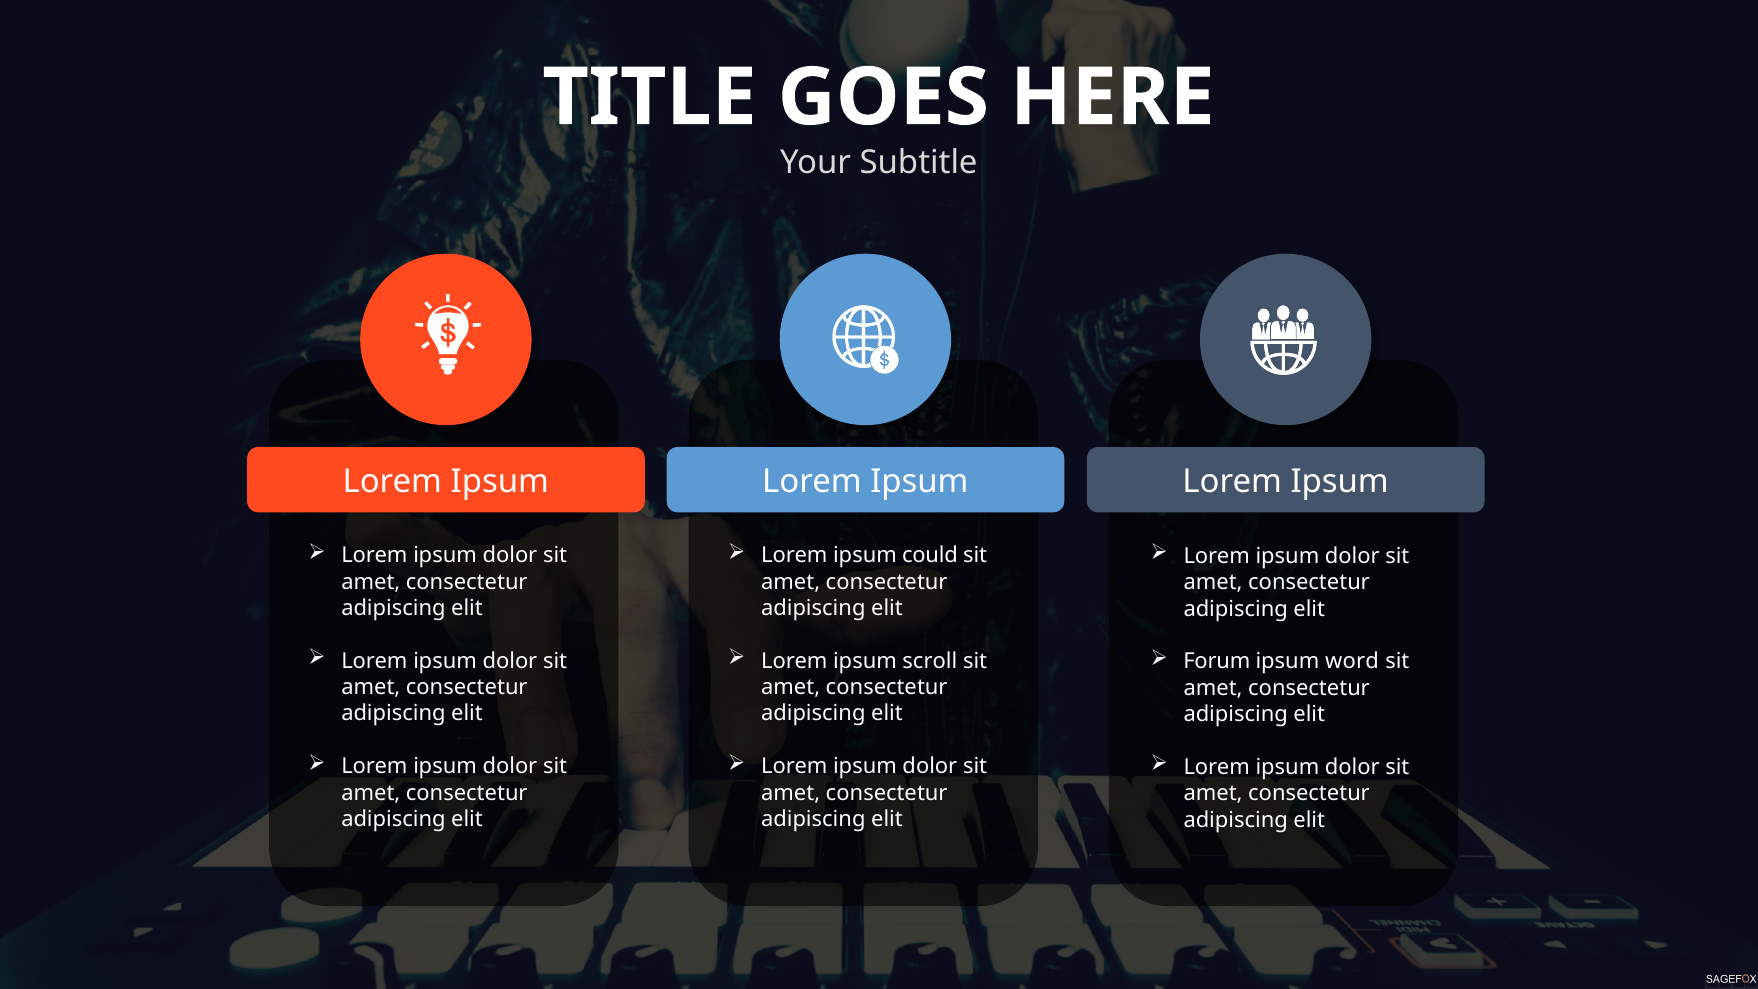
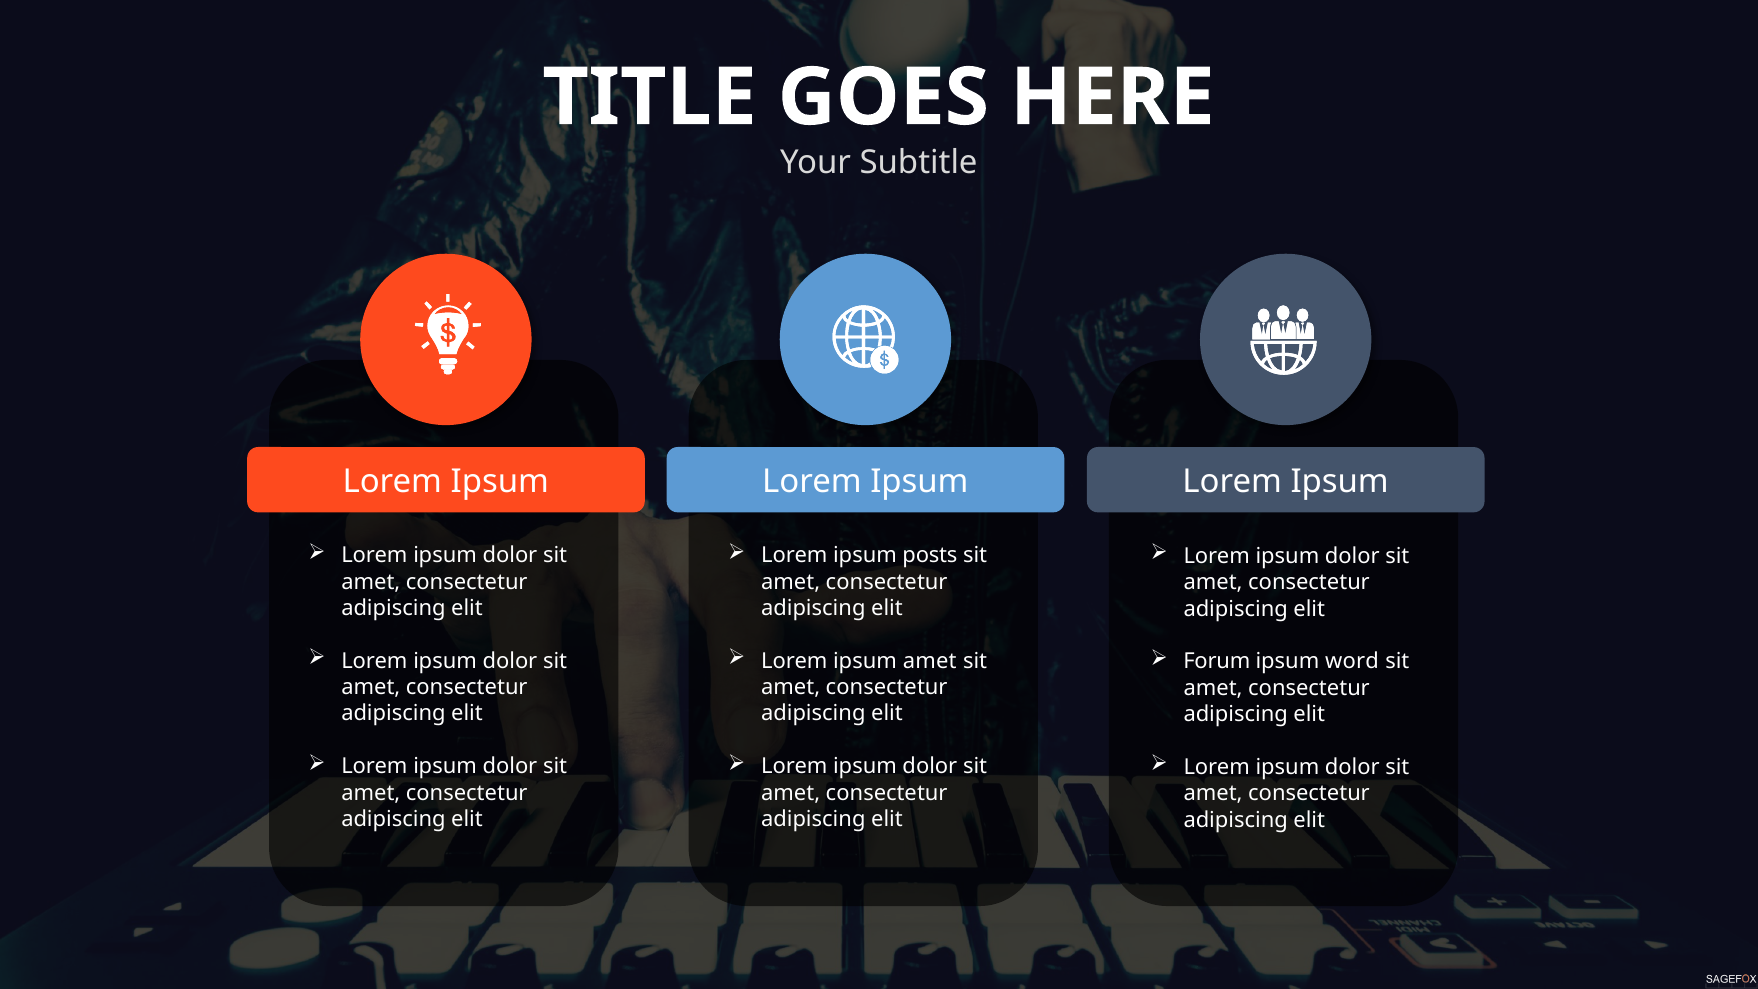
could: could -> posts
ipsum scroll: scroll -> amet
